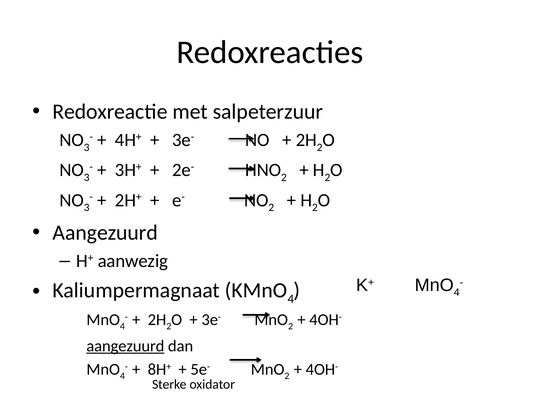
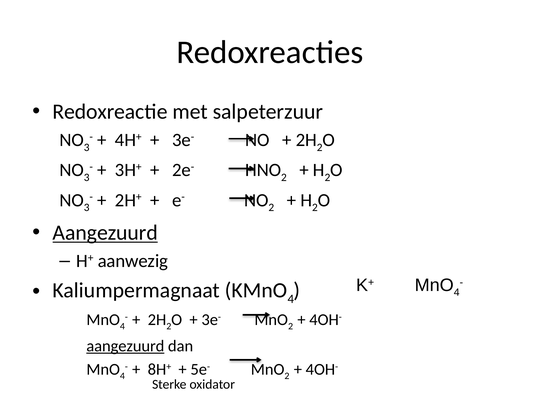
Aangezuurd at (105, 233) underline: none -> present
